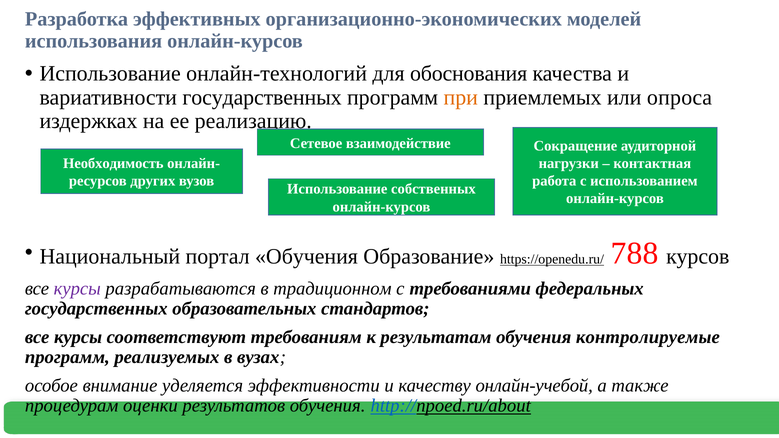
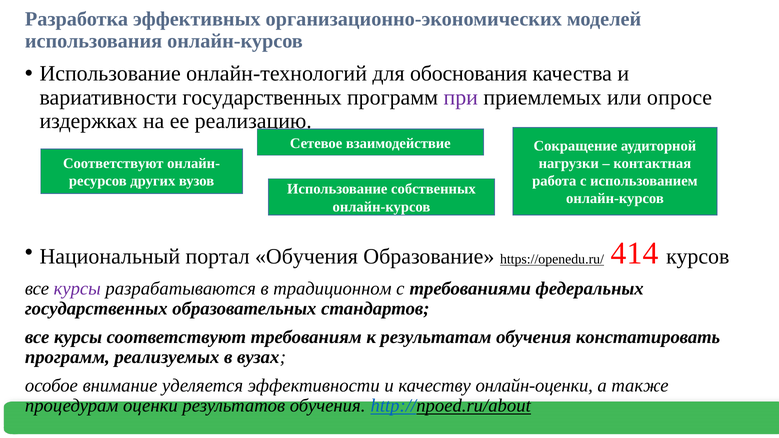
при colour: orange -> purple
опроса: опроса -> опросе
Необходимость at (113, 164): Необходимость -> Соответствуют
788: 788 -> 414
контролируемые: контролируемые -> констатировать
онлайн-учебой: онлайн-учебой -> онлайн-оценки
